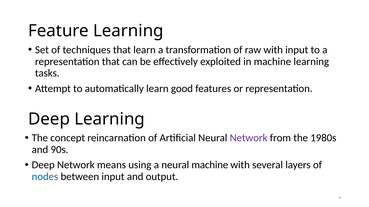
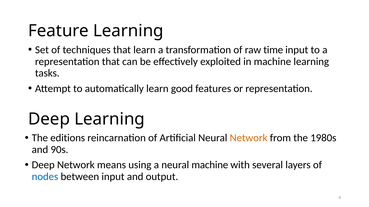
raw with: with -> time
concept: concept -> editions
Network at (249, 138) colour: purple -> orange
